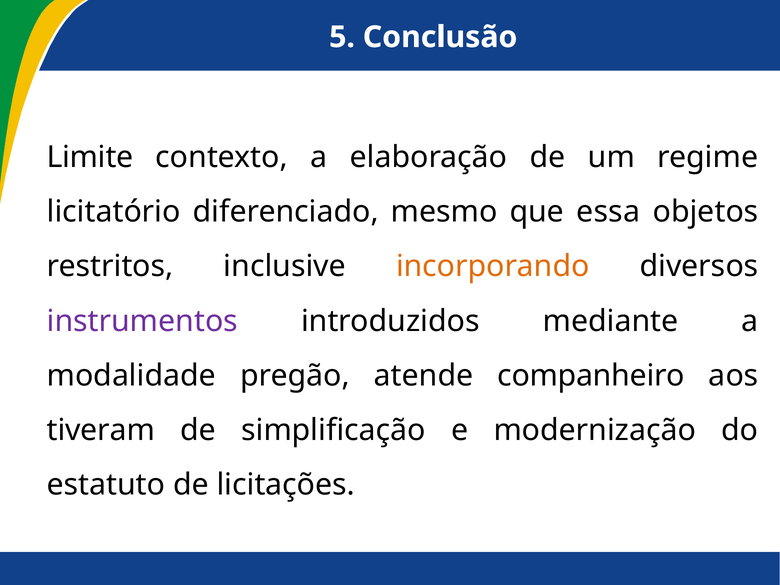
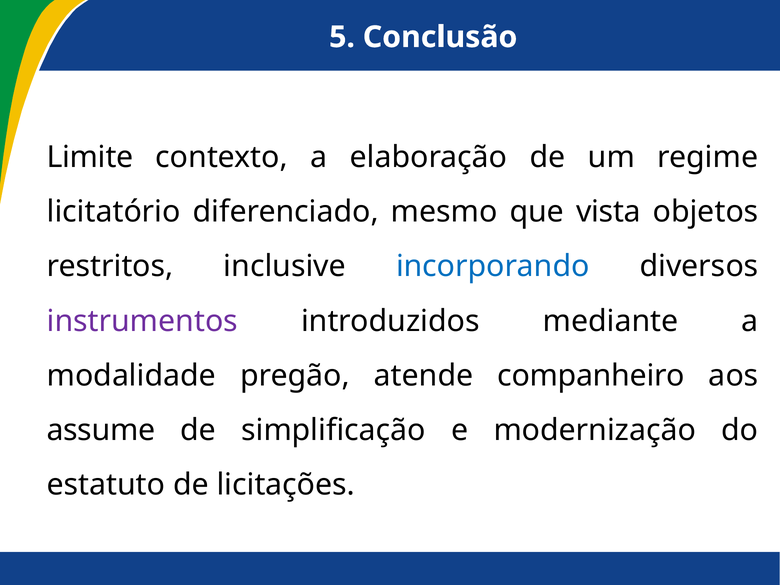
essa: essa -> vista
incorporando colour: orange -> blue
tiveram: tiveram -> assume
